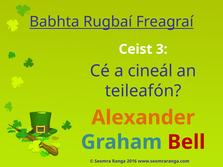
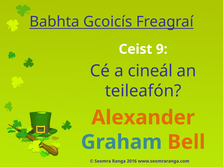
Rugbaí: Rugbaí -> Gcoicís
3: 3 -> 9
Bell colour: red -> orange
